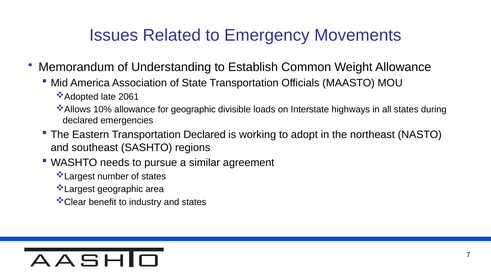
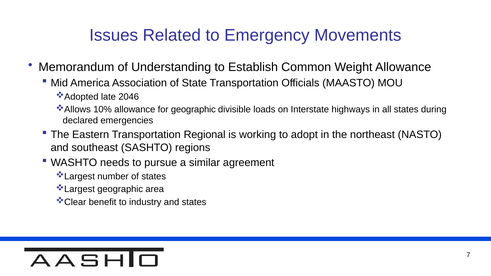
2061: 2061 -> 2046
Transportation Declared: Declared -> Regional
